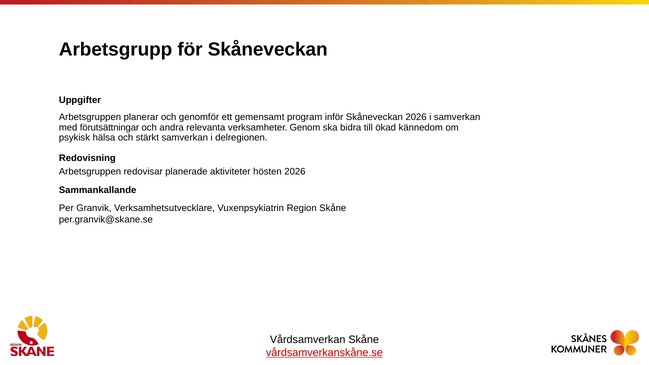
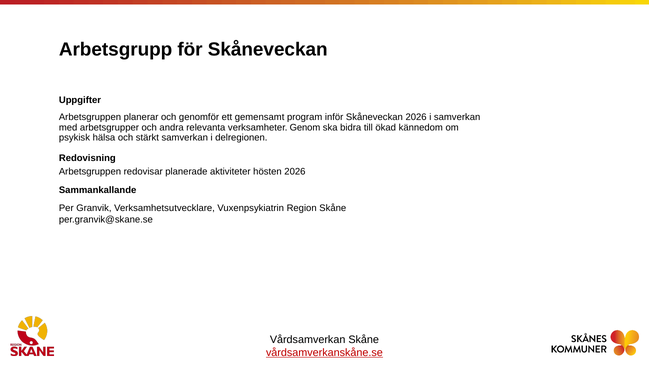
förutsättningar: förutsättningar -> arbetsgrupper
